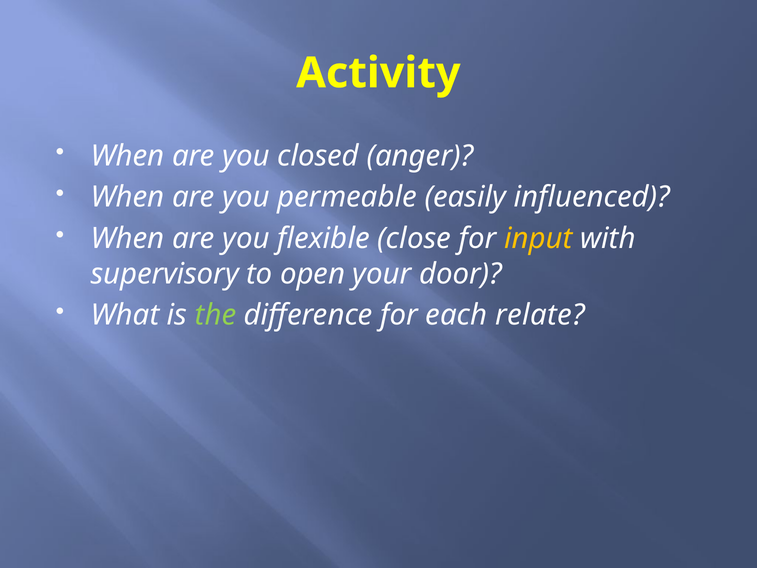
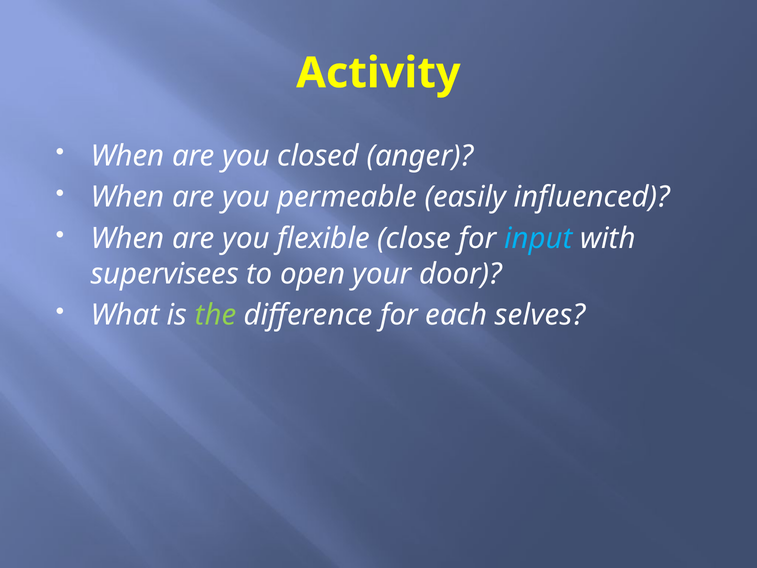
input colour: yellow -> light blue
supervisory: supervisory -> supervisees
relate: relate -> selves
